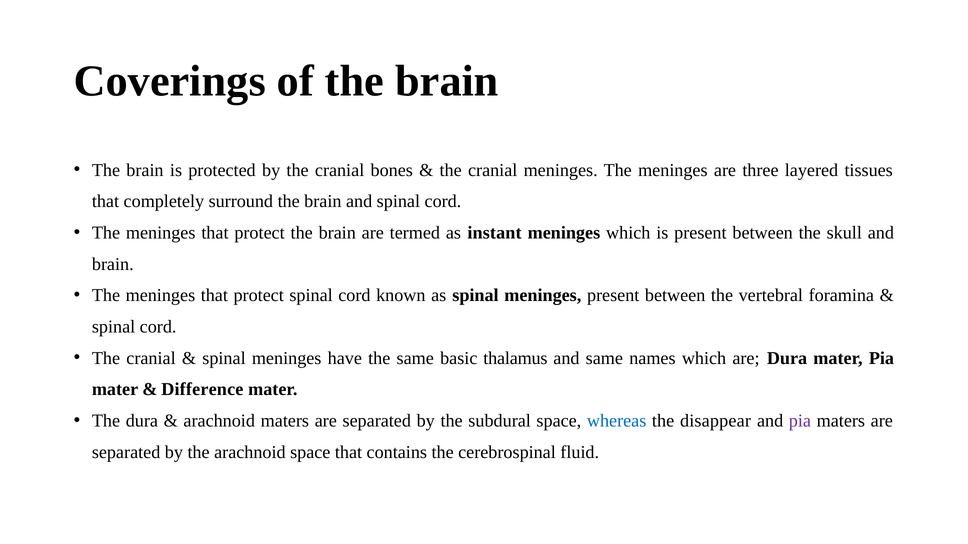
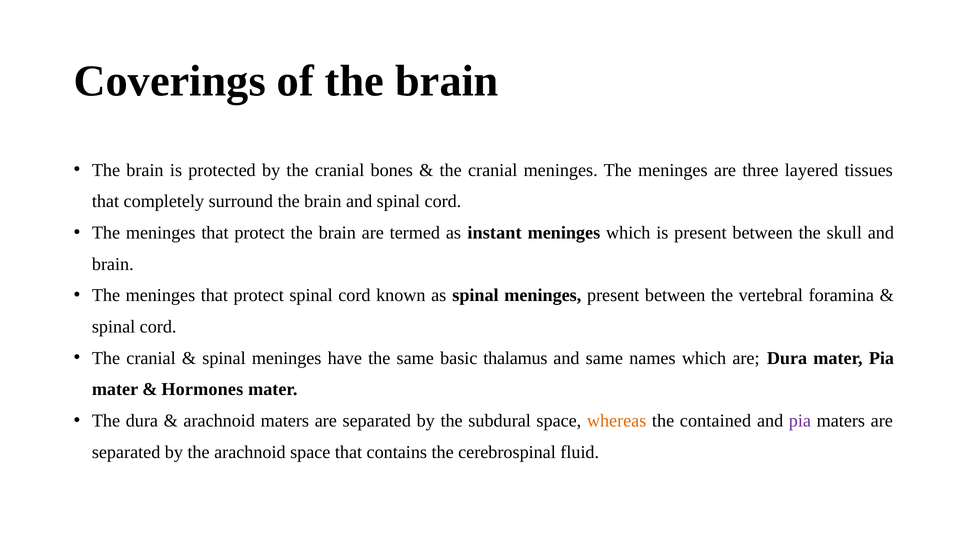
Difference: Difference -> Hormones
whereas colour: blue -> orange
disappear: disappear -> contained
